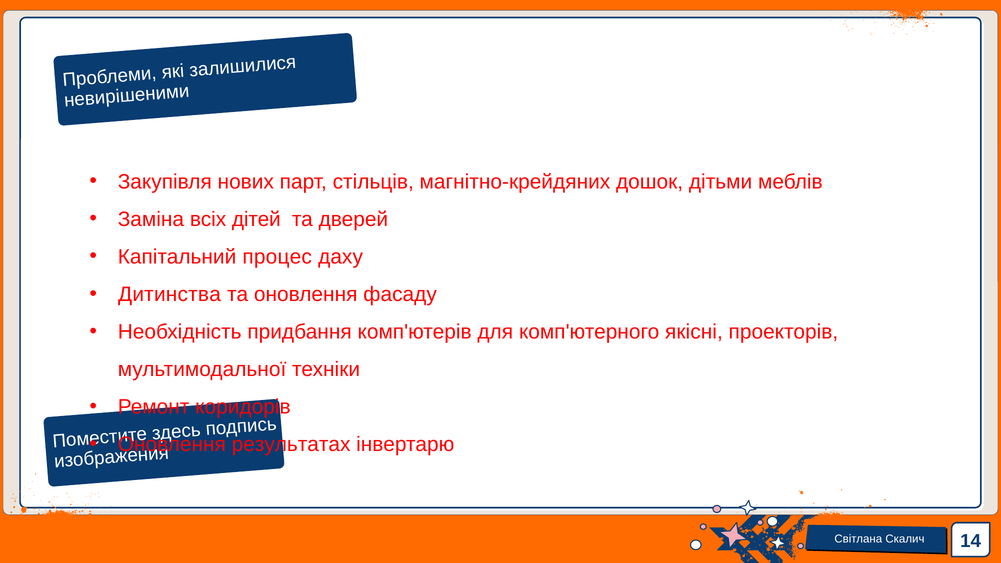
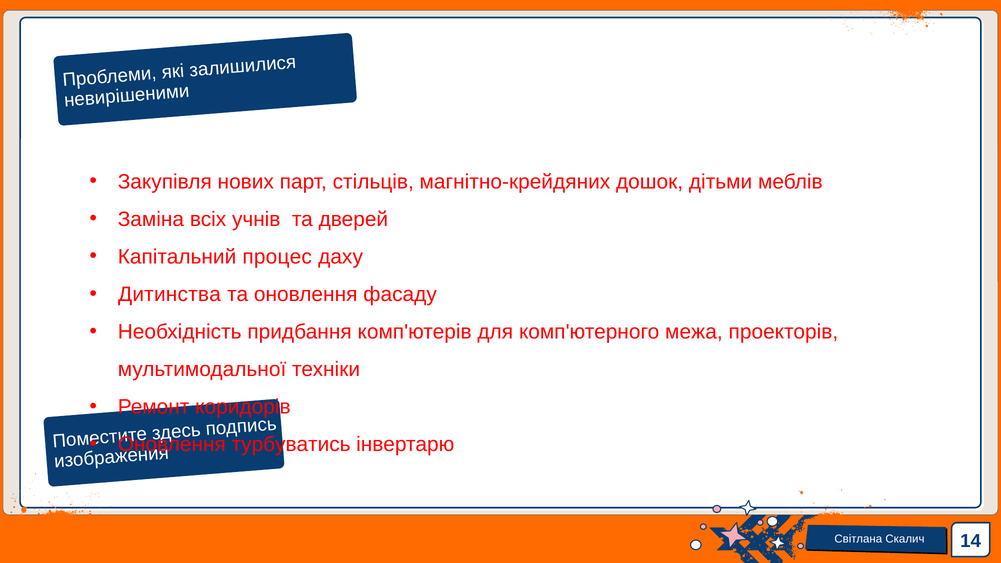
дітей: дітей -> учнів
якісні: якісні -> межа
результатах: результатах -> турбуватись
